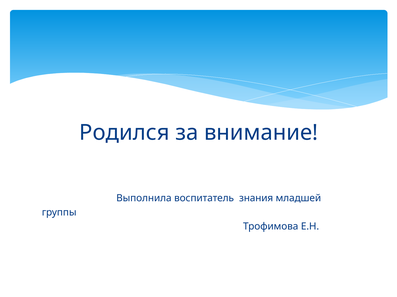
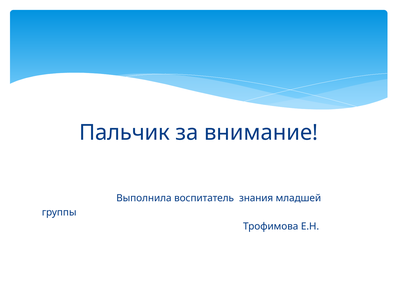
Родился: Родился -> Пальчик
